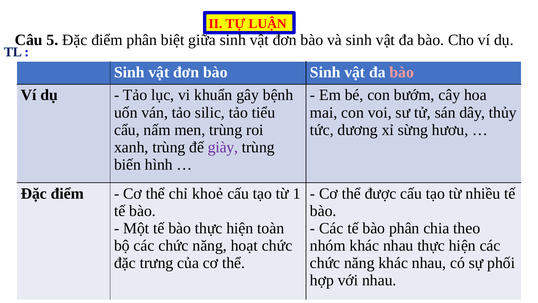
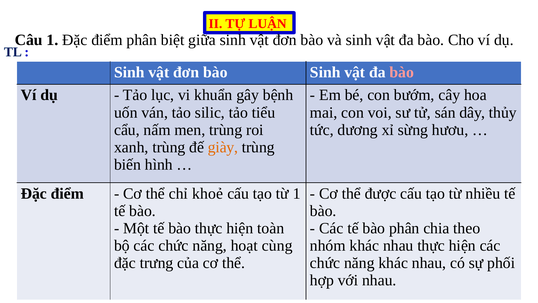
Câu 5: 5 -> 1
giày colour: purple -> orange
hoạt chức: chức -> cùng
